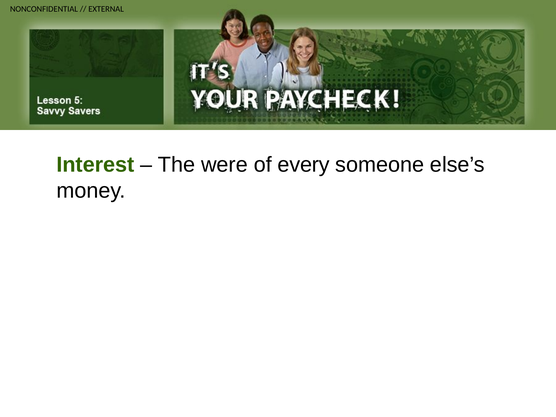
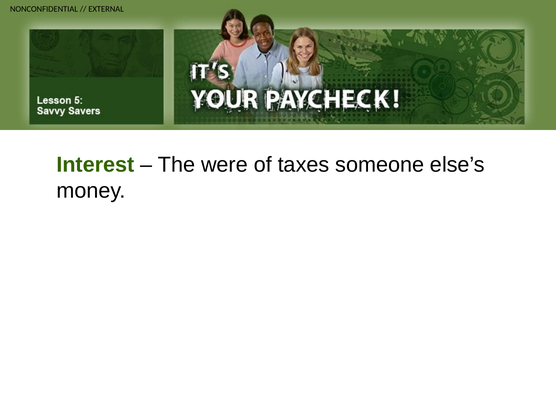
every: every -> taxes
